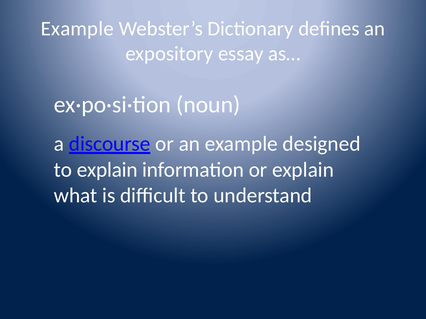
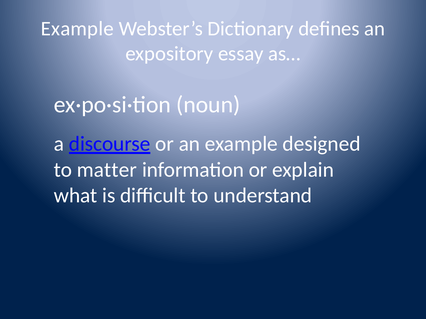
to explain: explain -> matter
